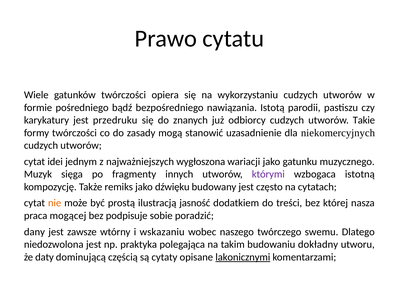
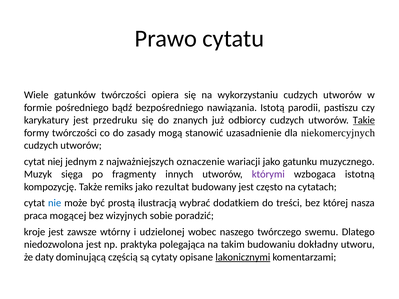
Takie underline: none -> present
idei: idei -> niej
wygłoszona: wygłoszona -> oznaczenie
dźwięku: dźwięku -> rezultat
nie colour: orange -> blue
jasność: jasność -> wybrać
podpisuje: podpisuje -> wizyjnych
dany: dany -> kroje
wskazaniu: wskazaniu -> udzielonej
